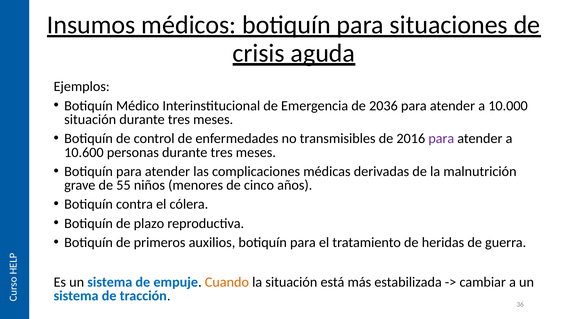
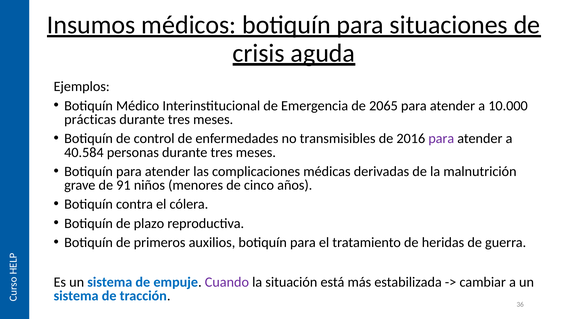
2036: 2036 -> 2065
situación at (90, 119): situación -> prácticas
10.600: 10.600 -> 40.584
55: 55 -> 91
Cuando colour: orange -> purple
